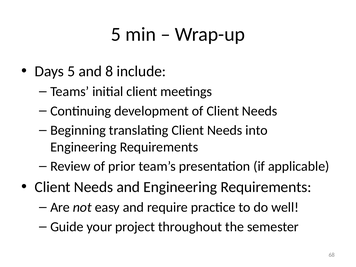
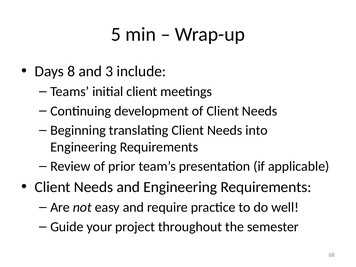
Days 5: 5 -> 8
8: 8 -> 3
